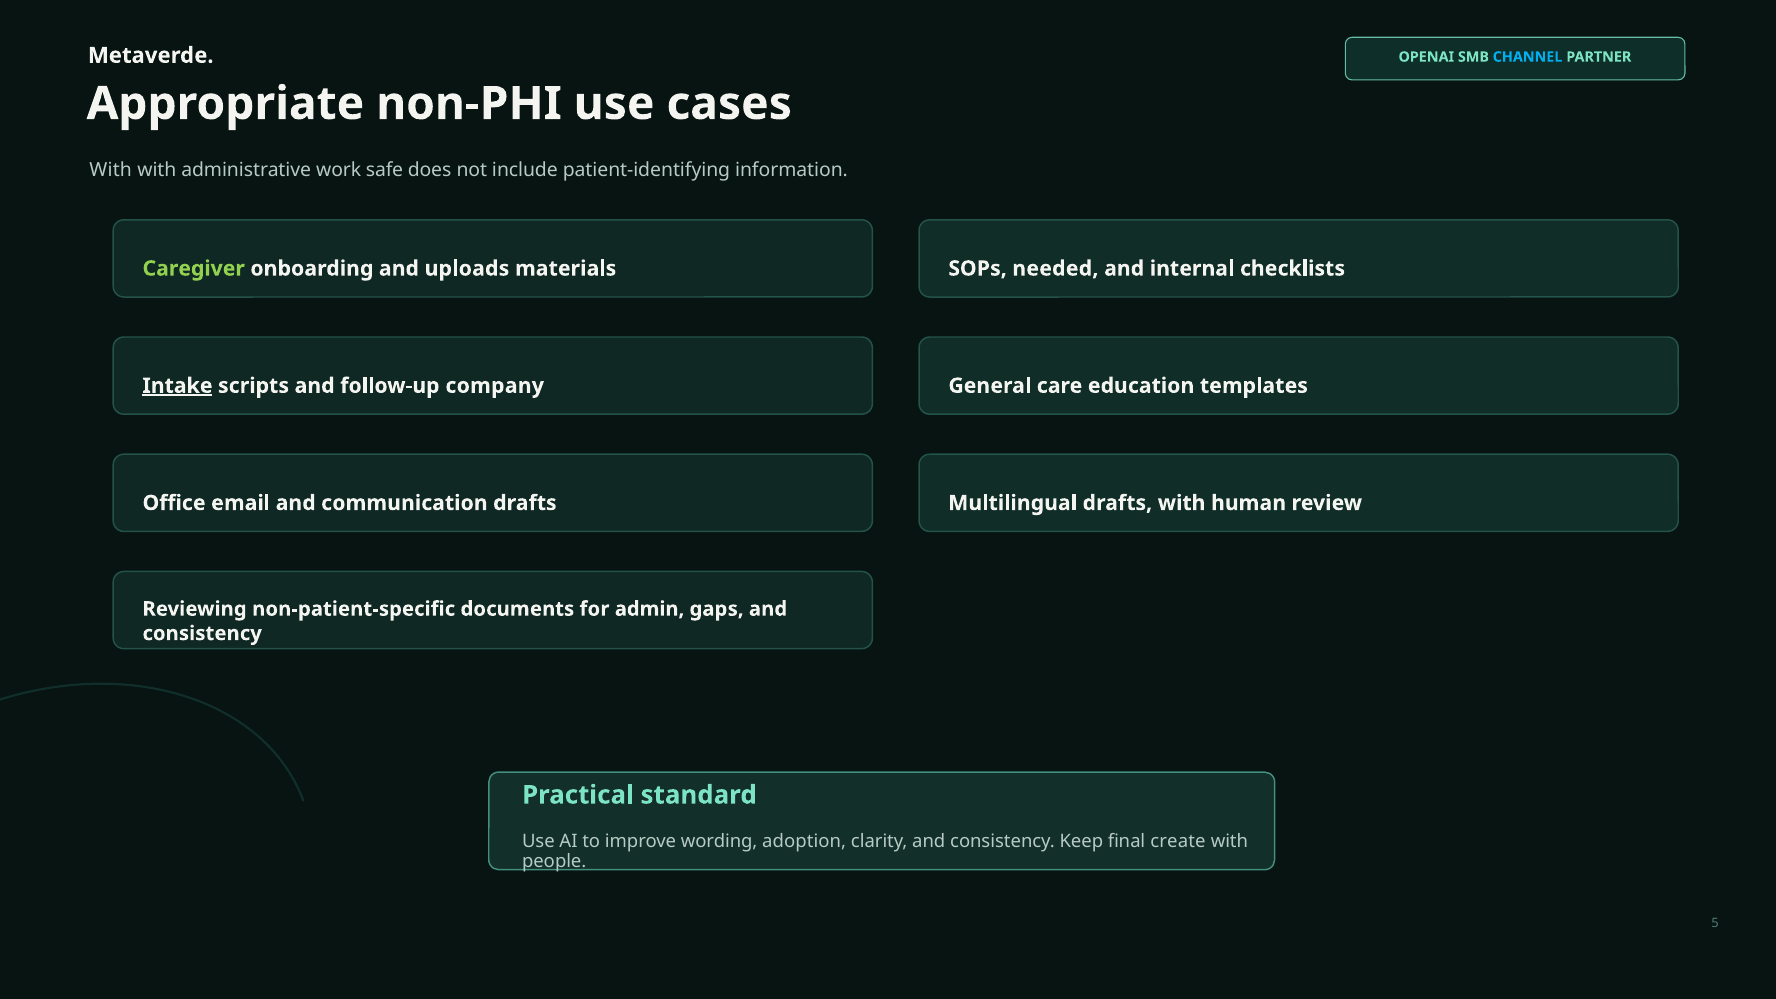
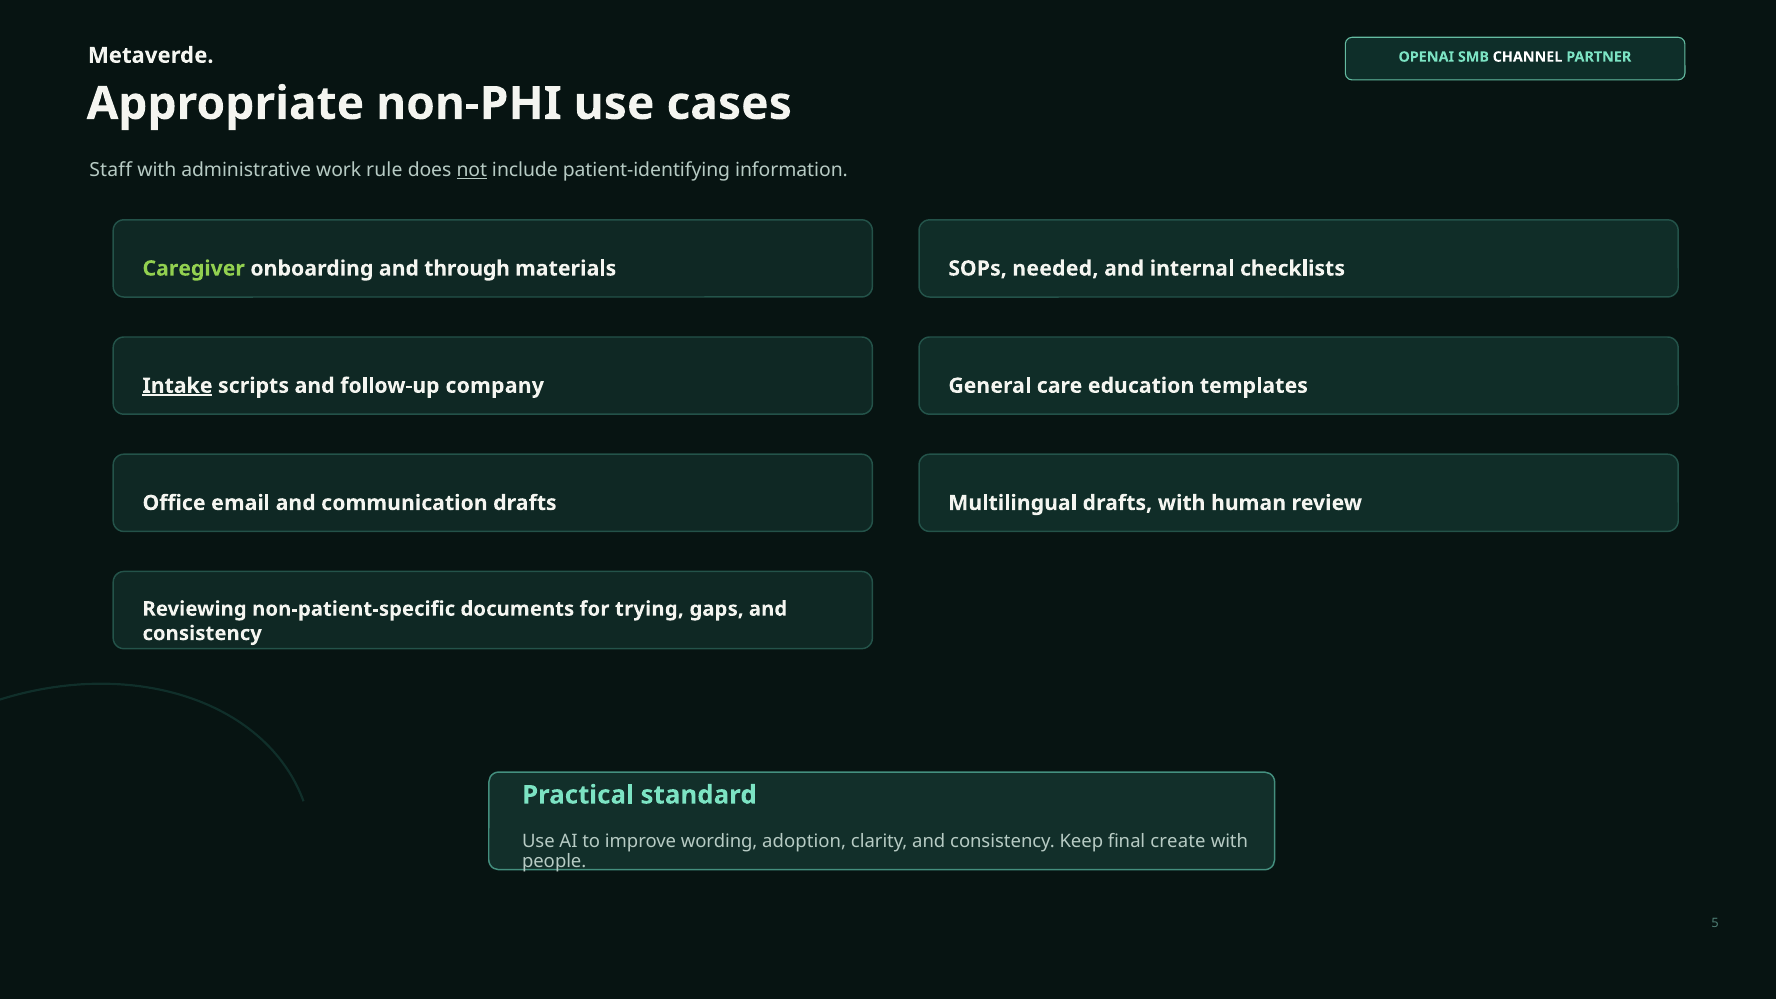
CHANNEL at (1528, 57) colour: light blue -> white
With at (111, 170): With -> Staff
safe: safe -> rule
not at (472, 170) underline: none -> present
uploads: uploads -> through
admin: admin -> trying
